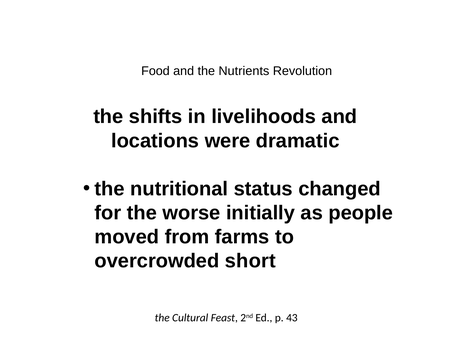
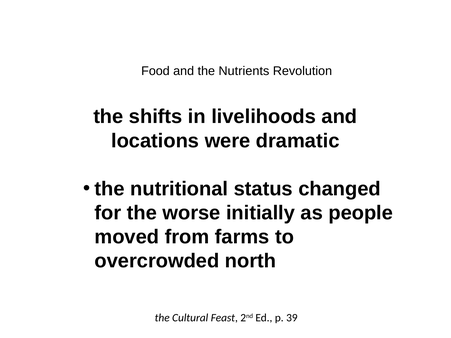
short: short -> north
43: 43 -> 39
